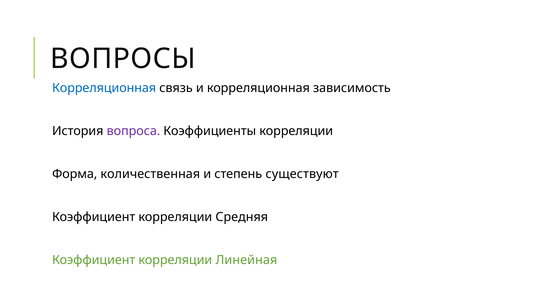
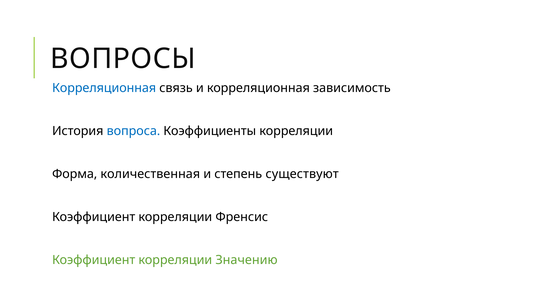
вопроса colour: purple -> blue
Средняя: Средняя -> Френсис
Линейная: Линейная -> Значению
